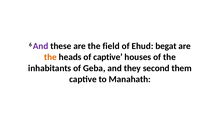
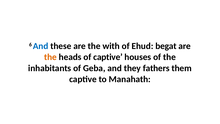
And at (41, 46) colour: purple -> blue
field: field -> with
second: second -> fathers
